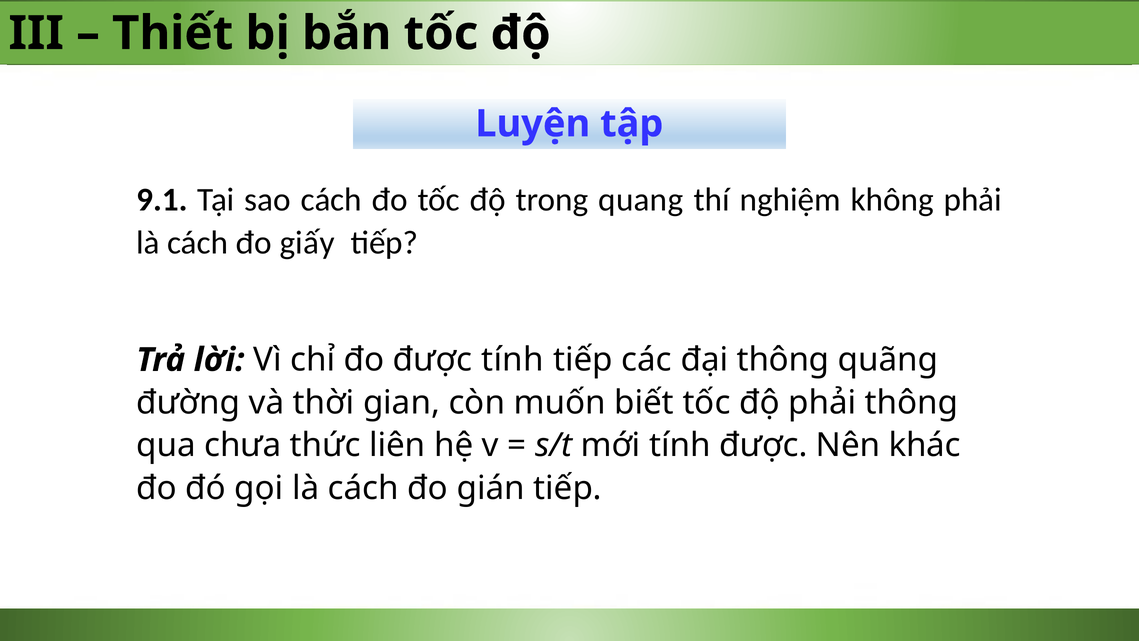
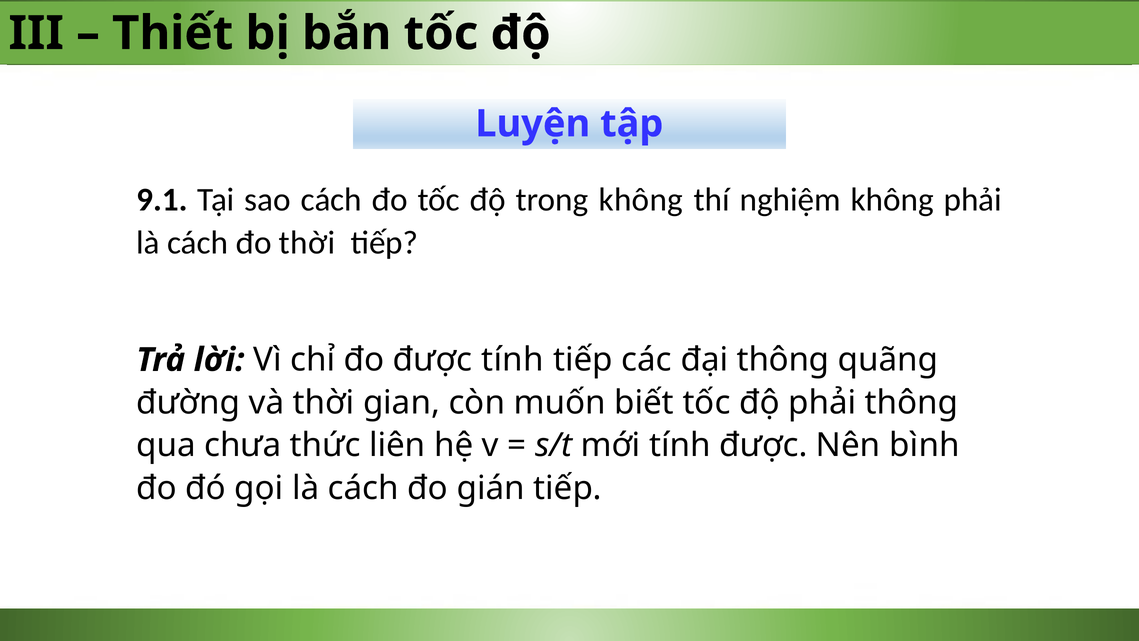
trong quang: quang -> không
đo giấy: giấy -> thời
khác: khác -> bình
